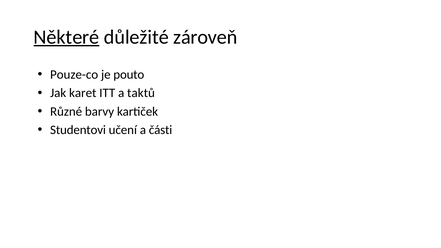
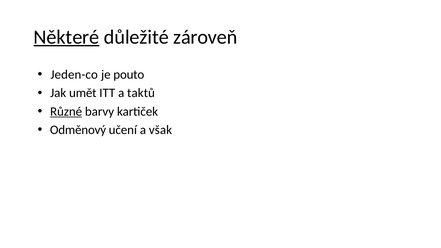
Pouze-co: Pouze-co -> Jeden-co
karet: karet -> umět
Různé underline: none -> present
Studentovi: Studentovi -> Odměnový
části: části -> však
